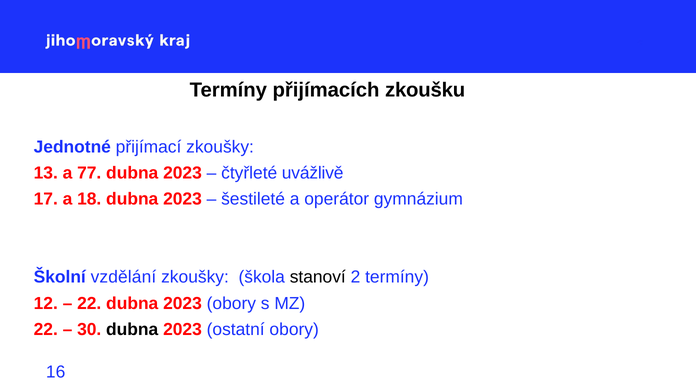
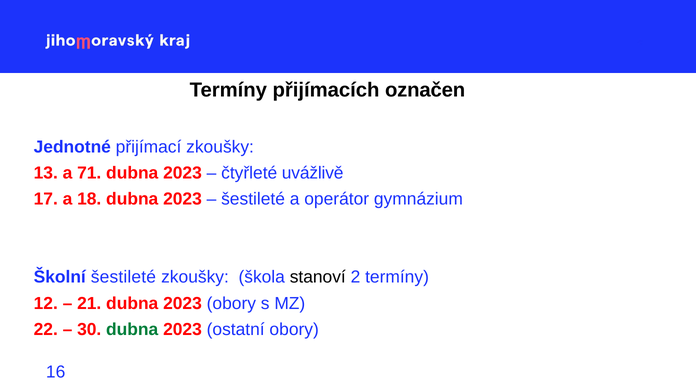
zkoušku: zkoušku -> označen
77: 77 -> 71
Školní vzdělání: vzdělání -> šestileté
22 at (89, 304): 22 -> 21
dubna at (132, 330) colour: black -> green
